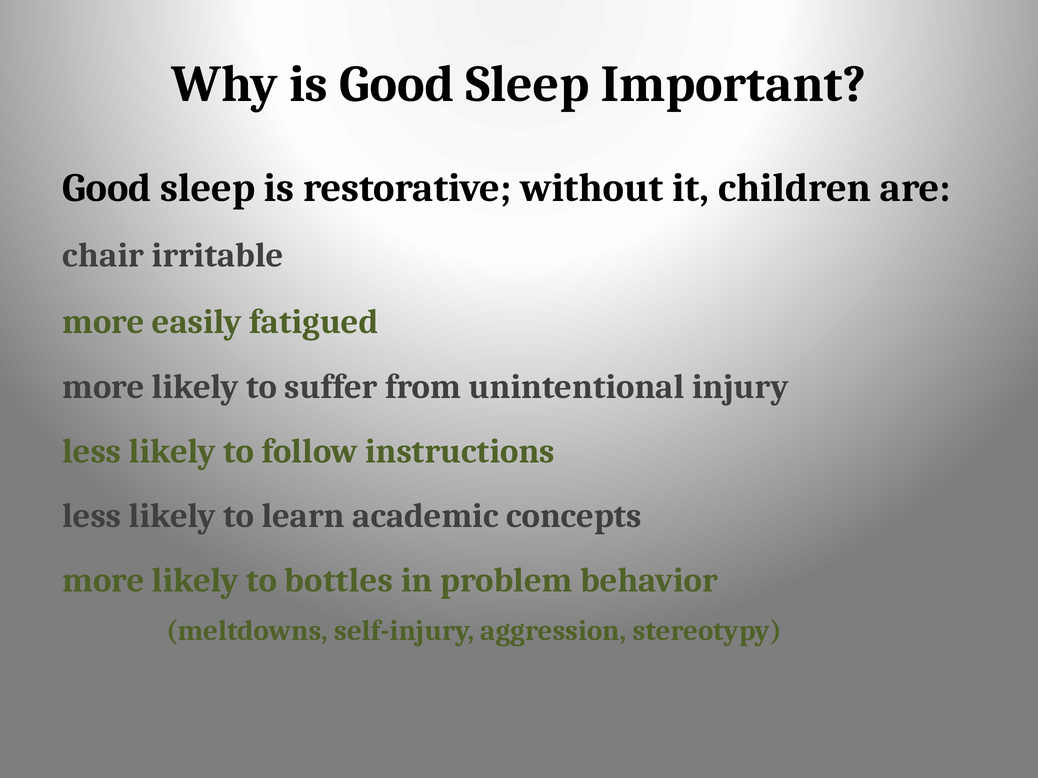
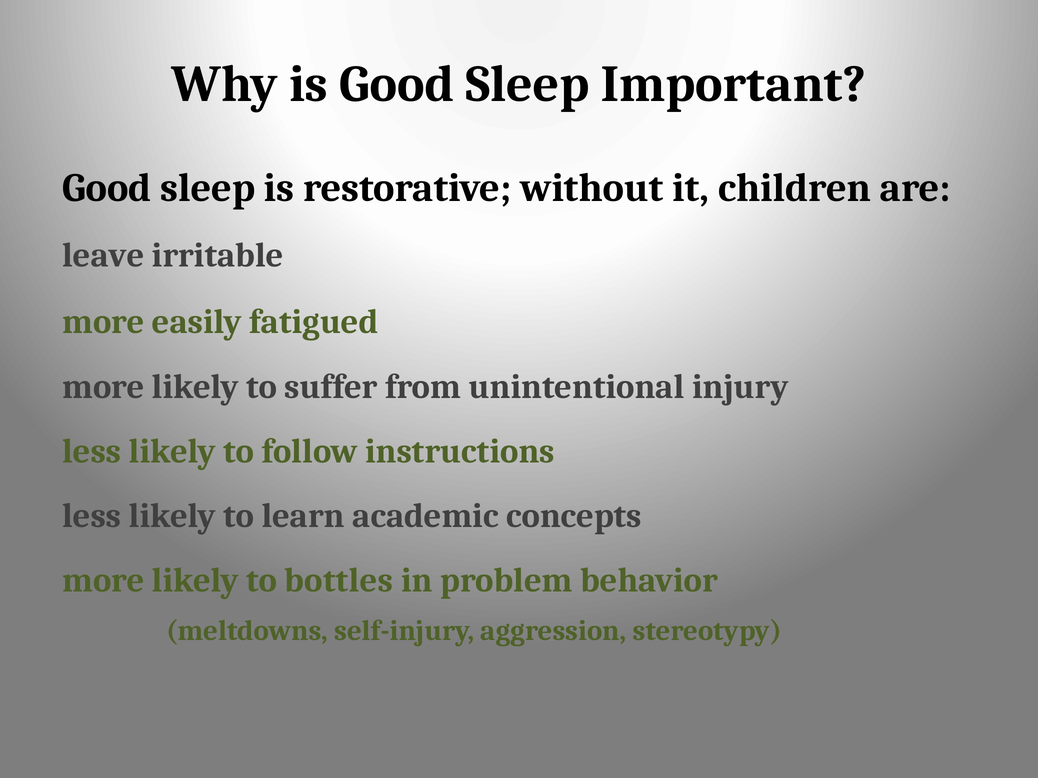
chair: chair -> leave
